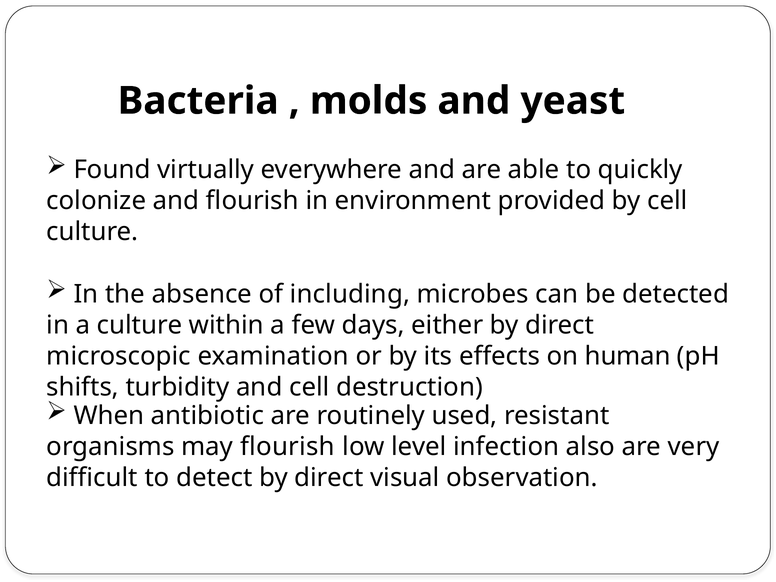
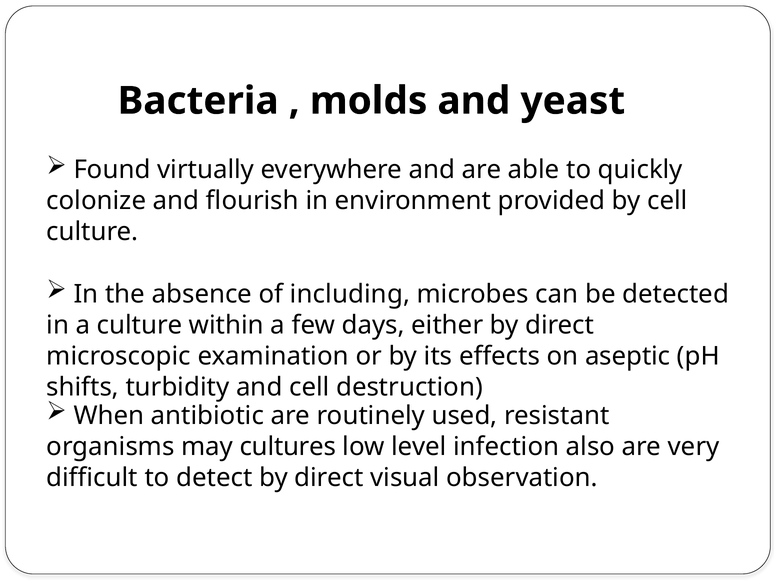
human: human -> aseptic
may flourish: flourish -> cultures
